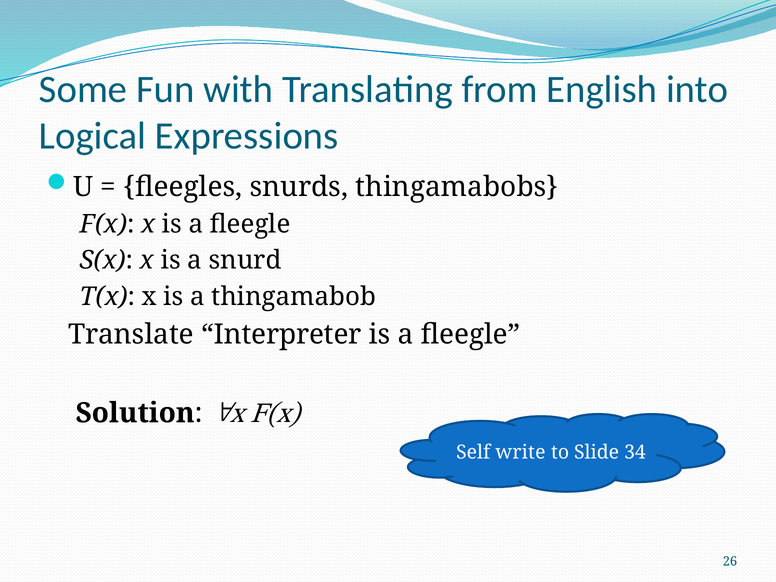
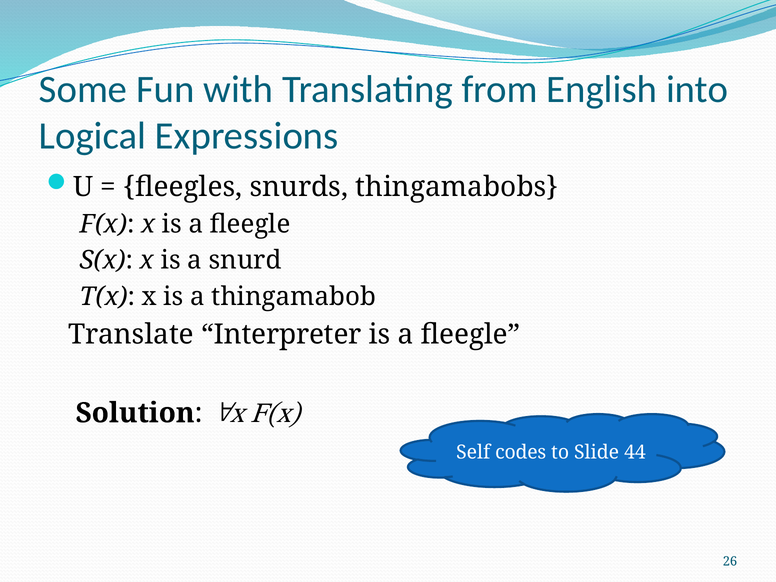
write: write -> codes
34: 34 -> 44
